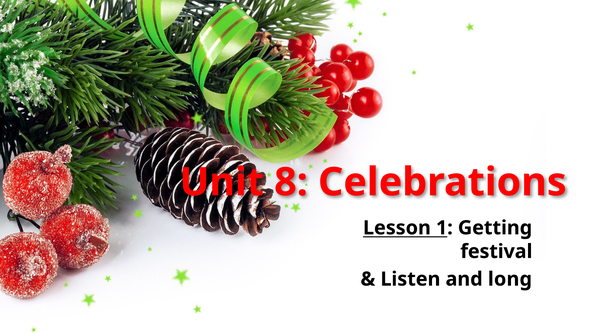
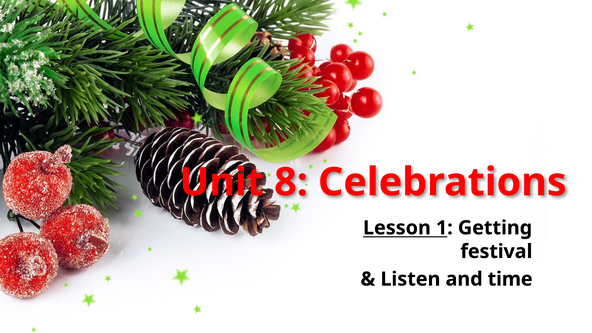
long: long -> time
